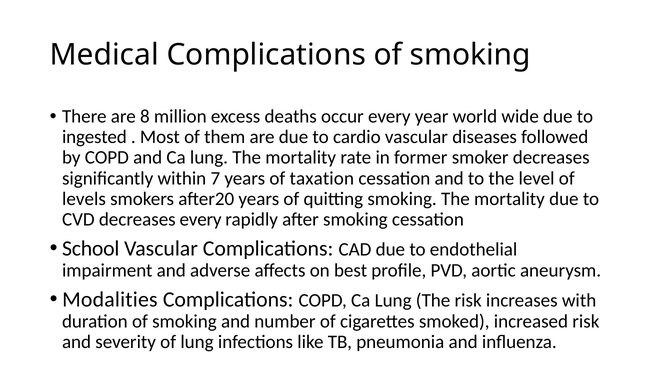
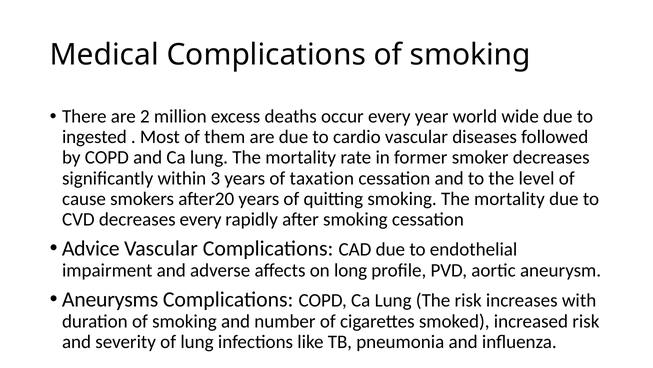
8: 8 -> 2
7: 7 -> 3
levels: levels -> cause
School: School -> Advice
best: best -> long
Modalities: Modalities -> Aneurysms
